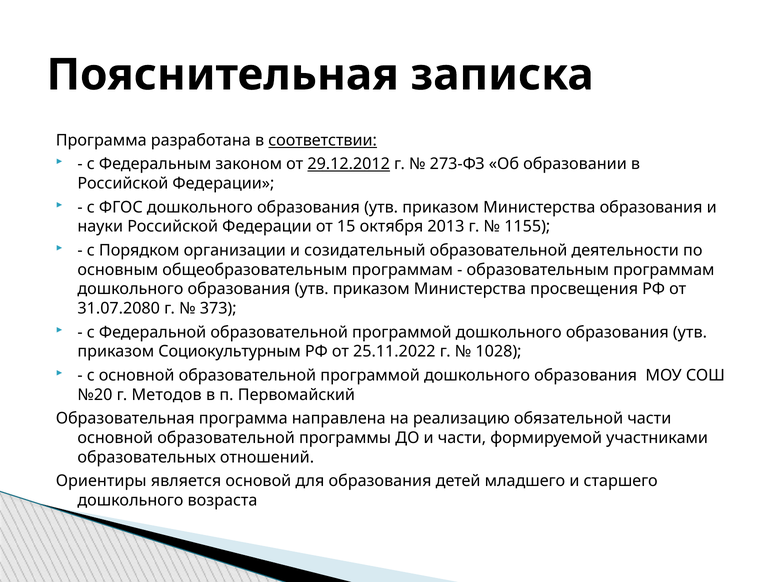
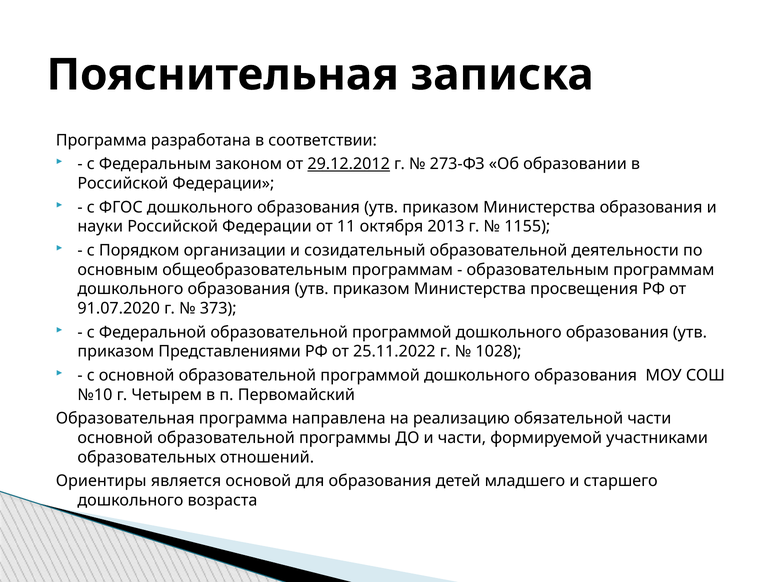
соответствии underline: present -> none
15: 15 -> 11
31.07.2080: 31.07.2080 -> 91.07.2020
Социокультурным: Социокультурным -> Представлениями
№20: №20 -> №10
Методов: Методов -> Четырем
